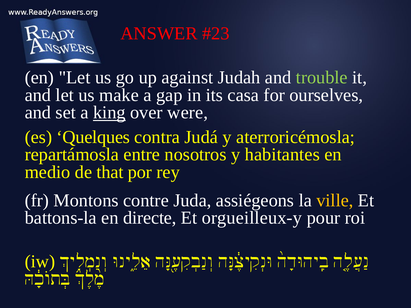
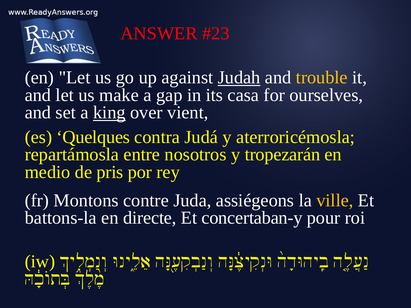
Judah underline: none -> present
trouble colour: light green -> yellow
were: were -> vient
habitantes: habitantes -> tropezarán
that: that -> pris
orgueilleux-y: orgueilleux-y -> concertaban-y
